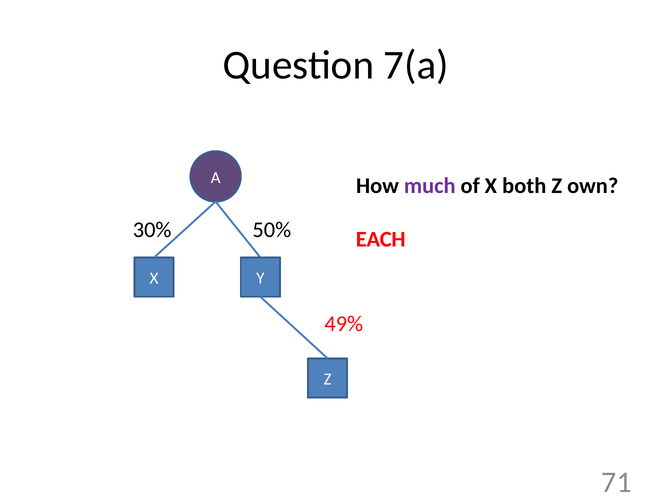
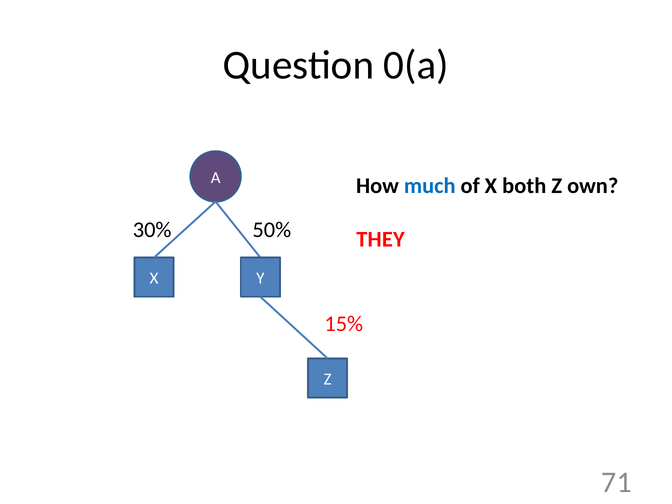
7(a: 7(a -> 0(a
much colour: purple -> blue
EACH: EACH -> THEY
49%: 49% -> 15%
